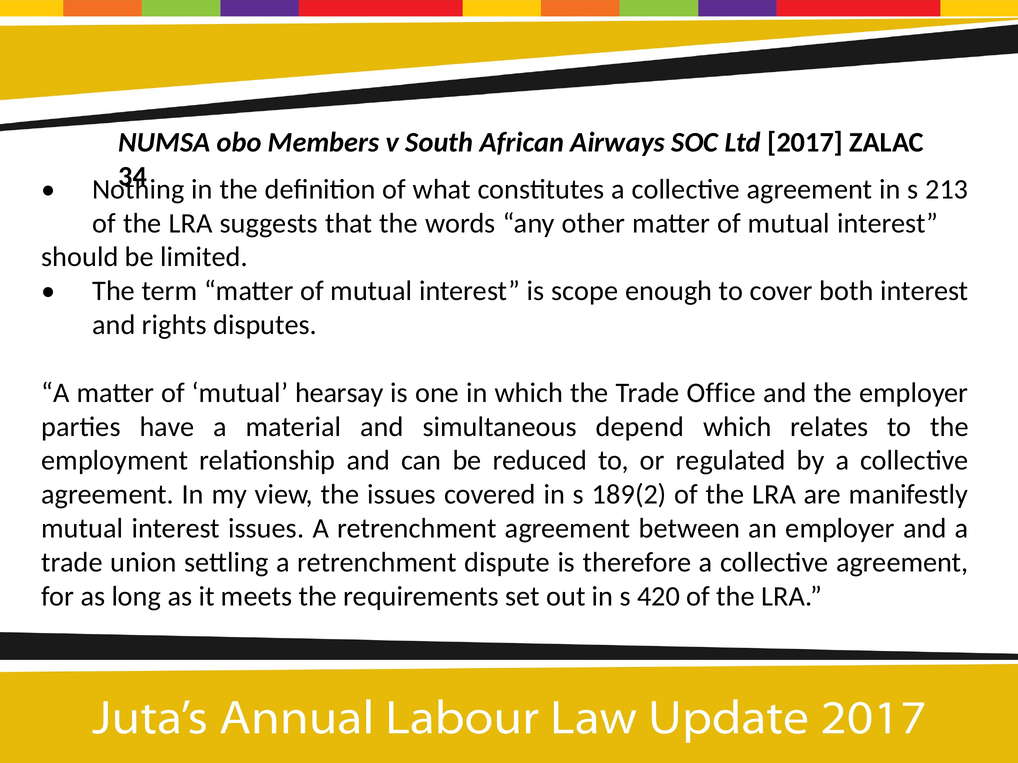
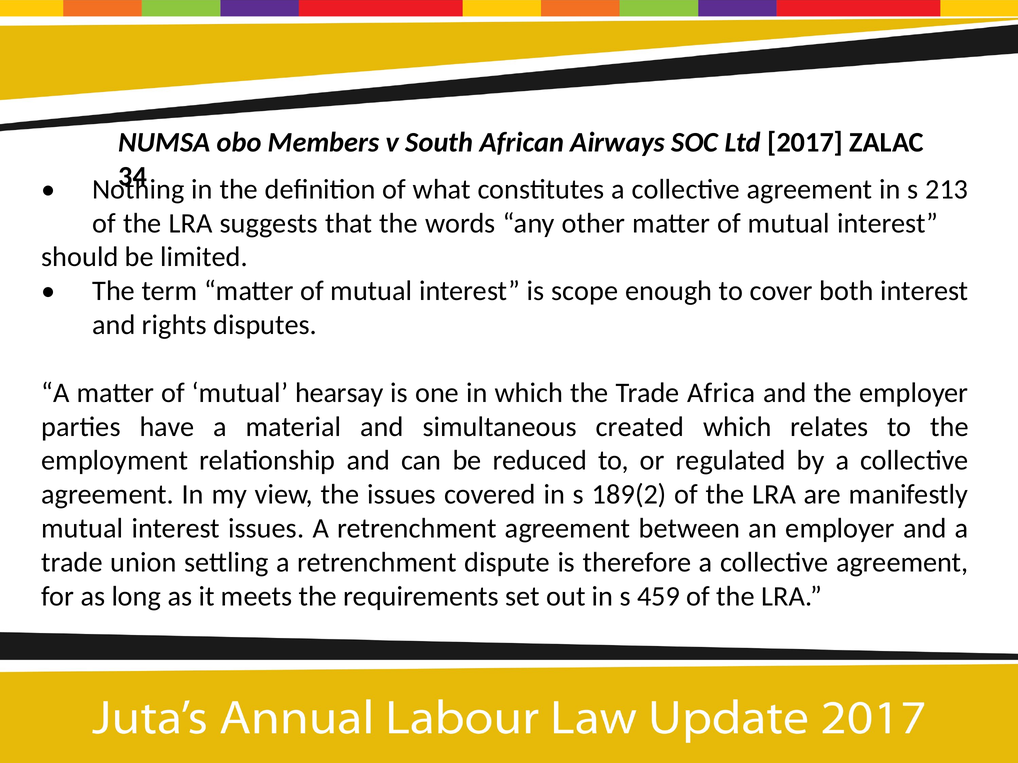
Office: Office -> Africa
depend: depend -> created
420: 420 -> 459
